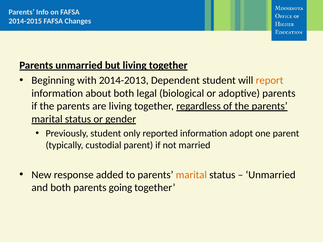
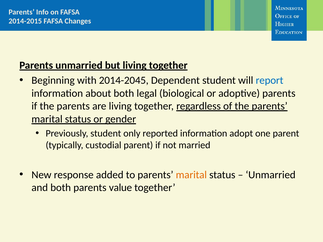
2014-2013: 2014-2013 -> 2014-2045
report colour: orange -> blue
going: going -> value
